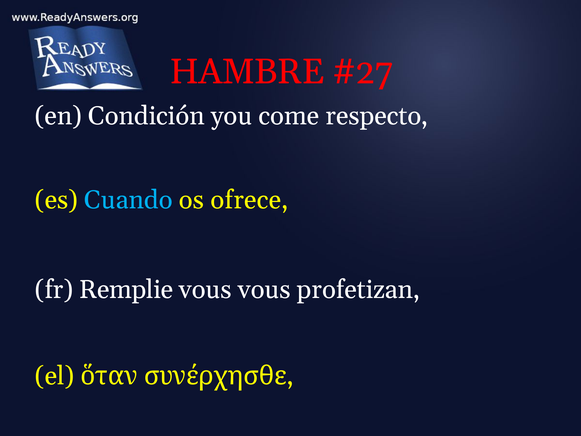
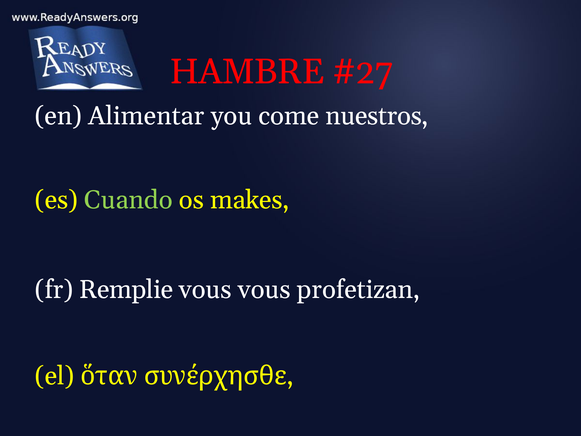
Condición: Condición -> Alimentar
respecto: respecto -> nuestros
Cuando colour: light blue -> light green
ofrece: ofrece -> makes
